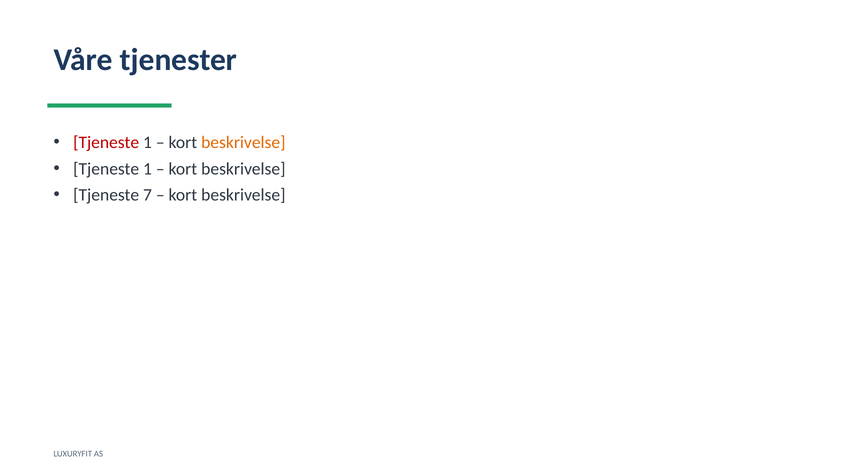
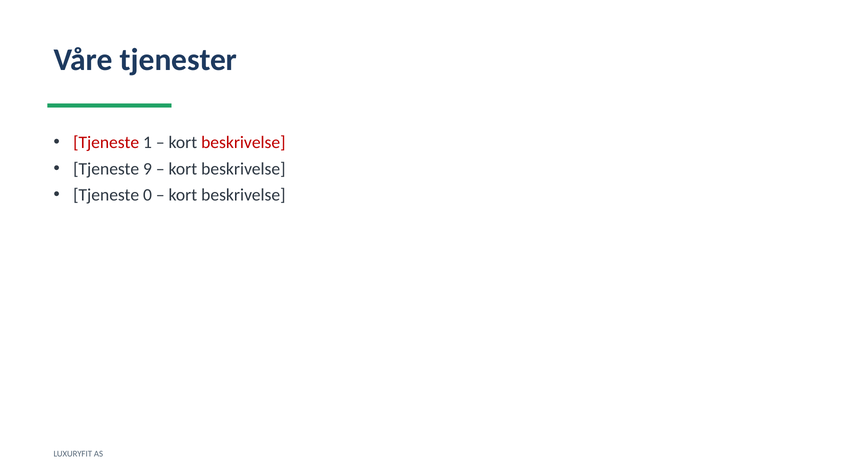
beskrivelse at (243, 142) colour: orange -> red
1 at (147, 169): 1 -> 9
7: 7 -> 0
